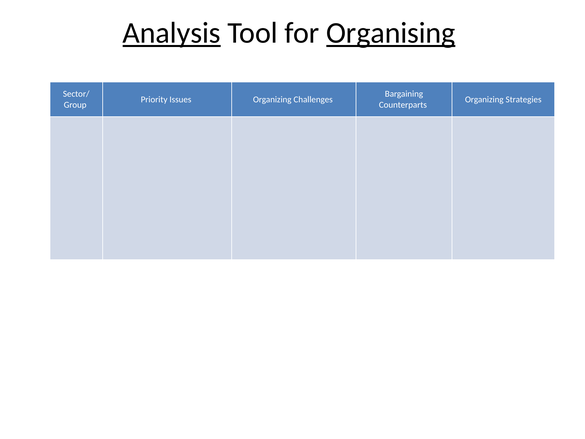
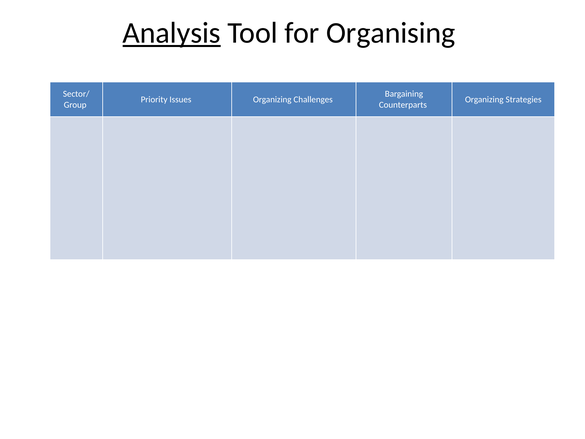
Organising underline: present -> none
